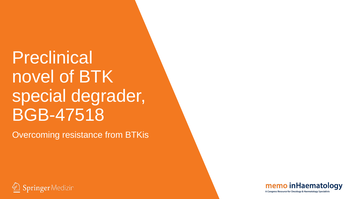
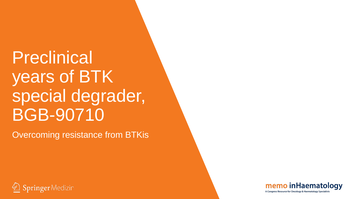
novel: novel -> years
BGB-47518: BGB-47518 -> BGB-90710
